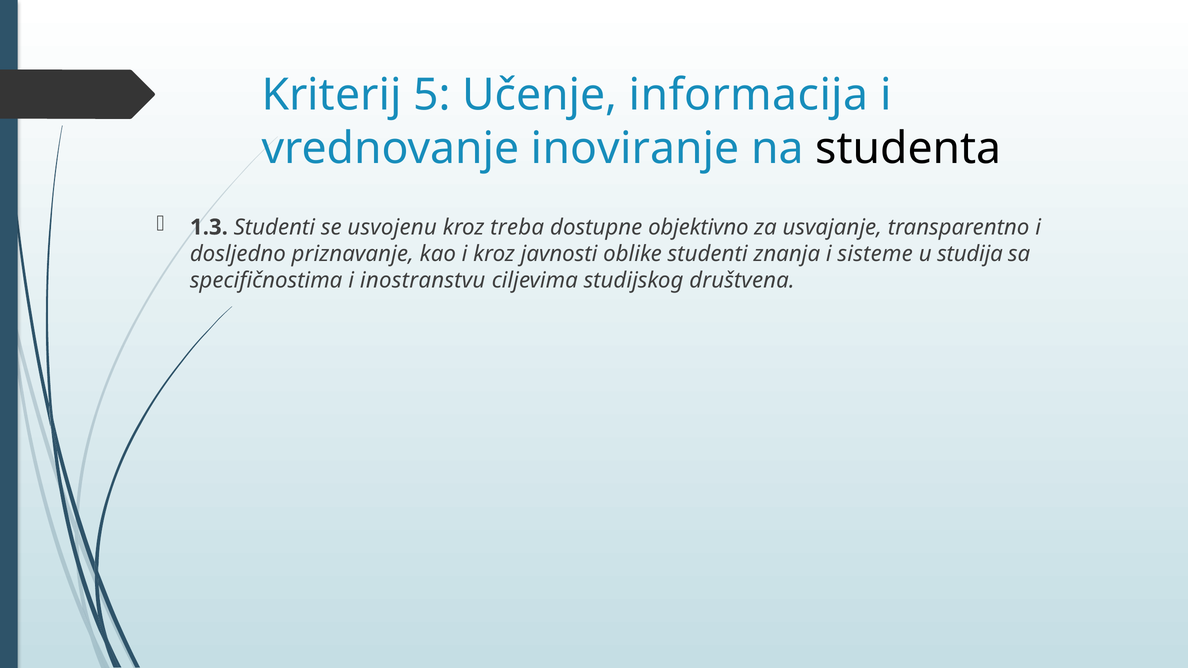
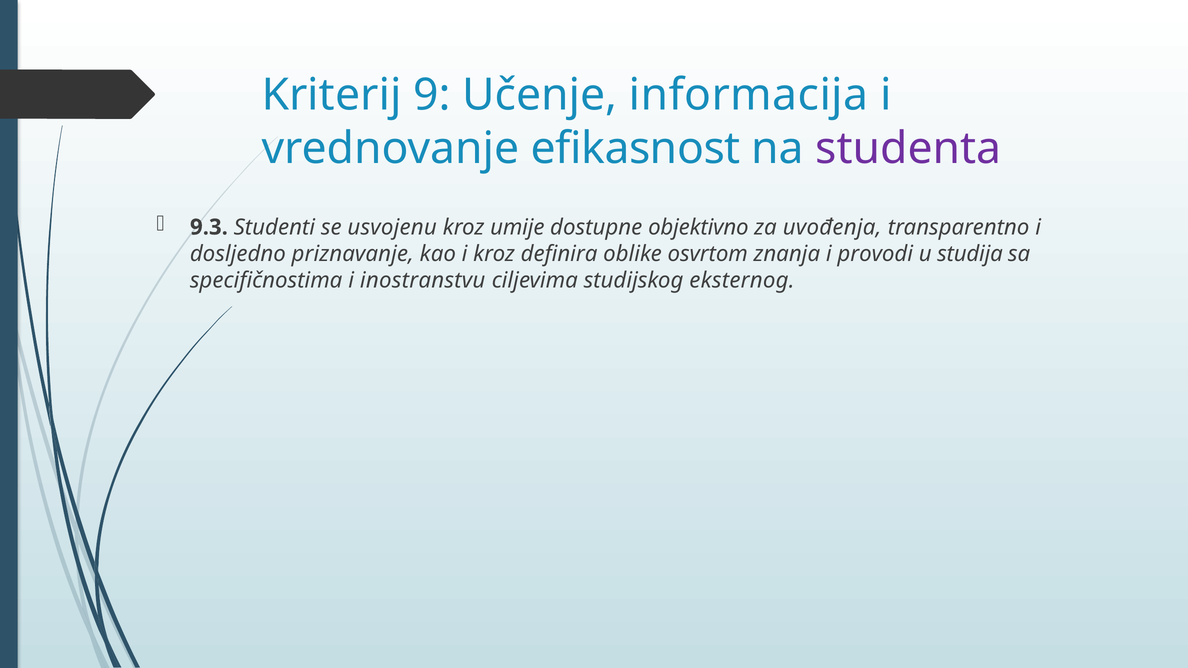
5: 5 -> 9
inoviranje: inoviranje -> efikasnost
studenta colour: black -> purple
1.3: 1.3 -> 9.3
treba: treba -> umije
usvajanje: usvajanje -> uvođenja
javnosti: javnosti -> definira
oblike studenti: studenti -> osvrtom
sisteme: sisteme -> provodi
društvena: društvena -> eksternog
